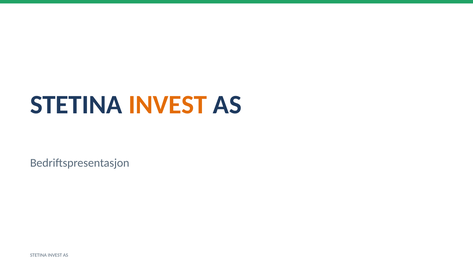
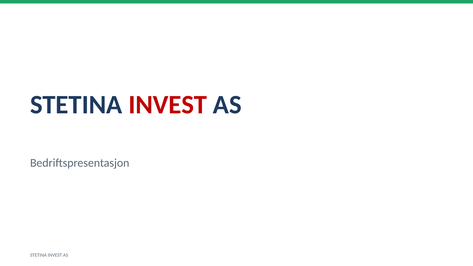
INVEST at (168, 105) colour: orange -> red
